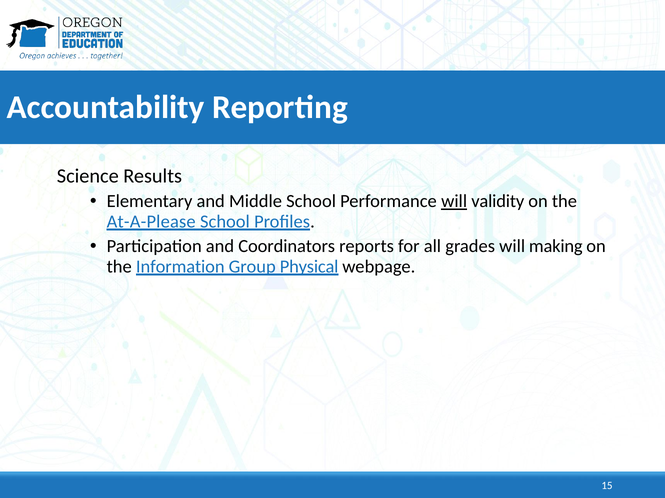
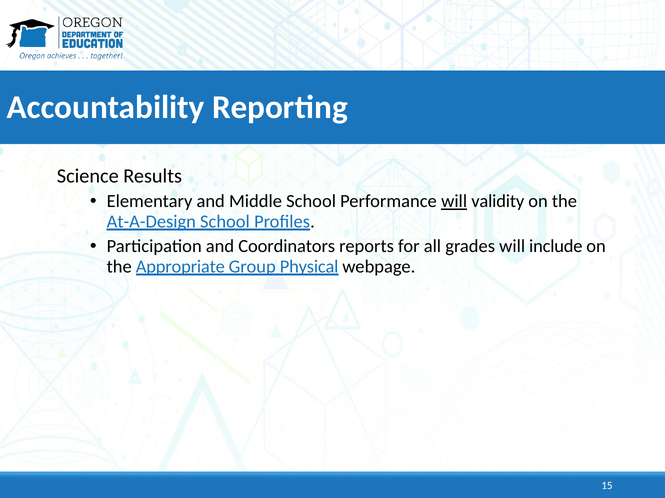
At-A-Please: At-A-Please -> At-A-Design
making: making -> include
Information: Information -> Appropriate
